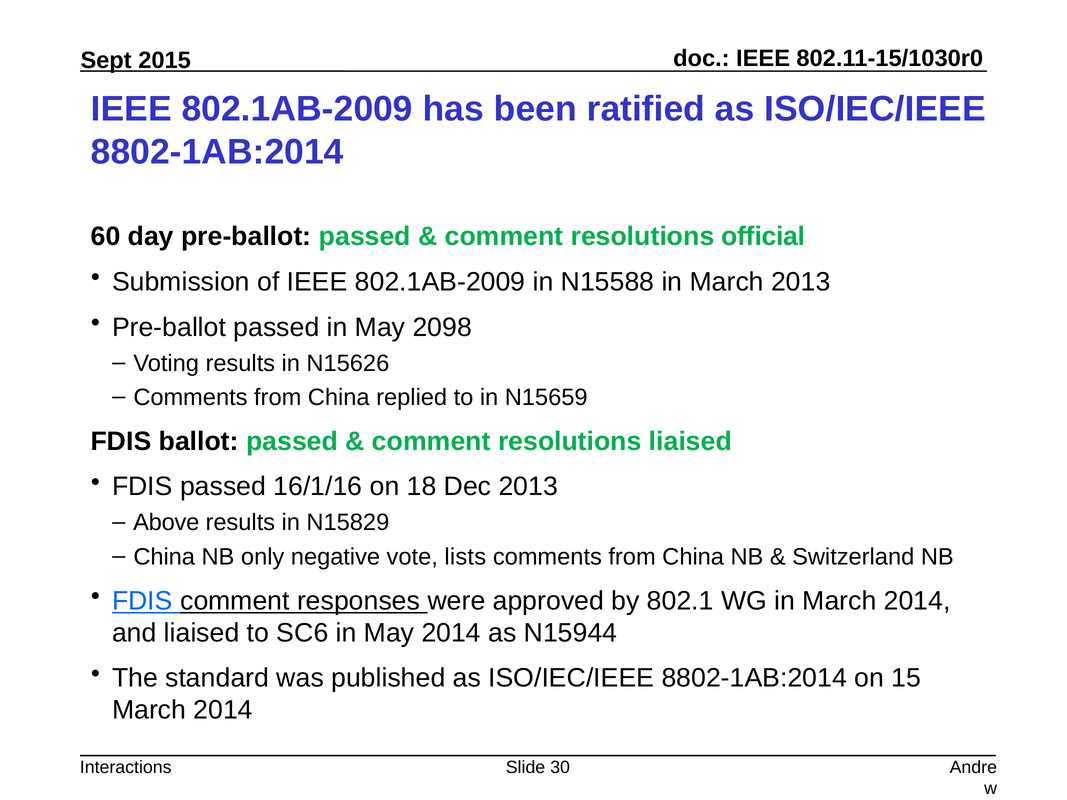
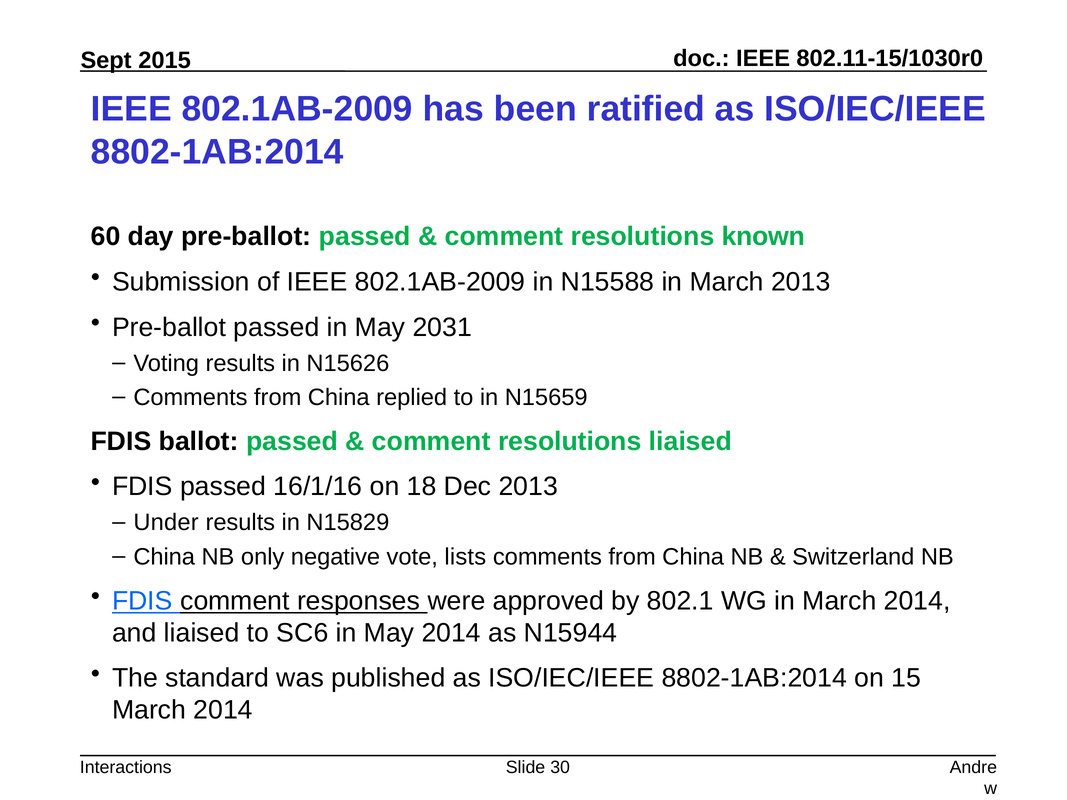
official: official -> known
2098: 2098 -> 2031
Above: Above -> Under
